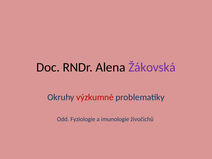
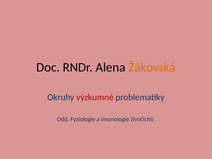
Žákovská colour: purple -> orange
